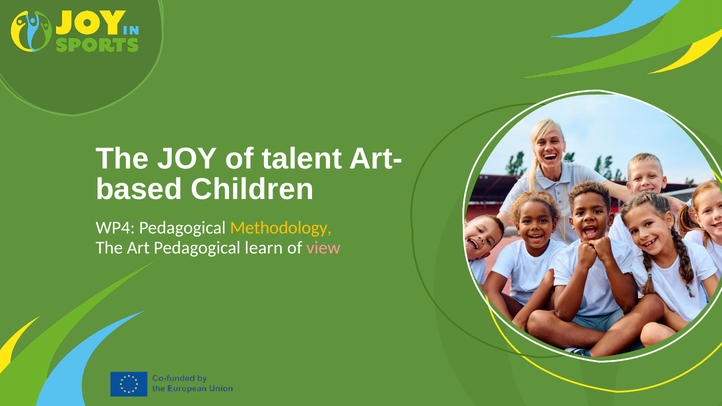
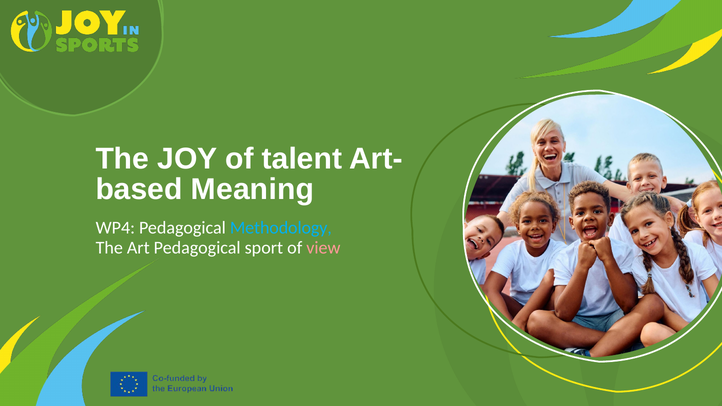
Children: Children -> Meaning
Methodology colour: yellow -> light blue
learn: learn -> sport
